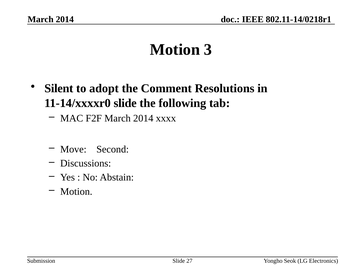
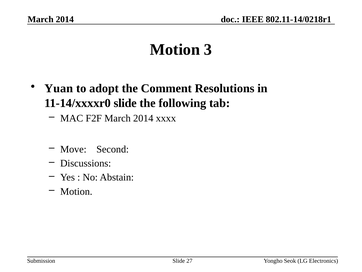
Silent: Silent -> Yuan
